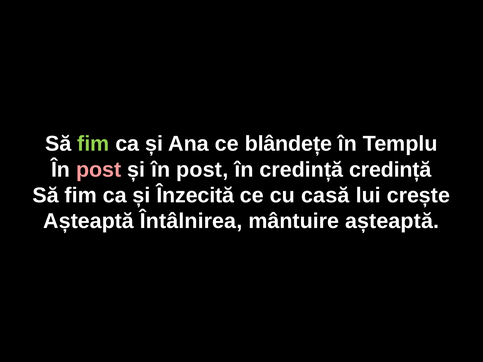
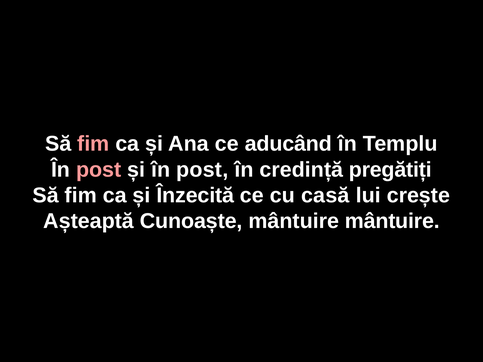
fim at (93, 144) colour: light green -> pink
blândețe: blândețe -> aducând
credință credință: credință -> pregătiți
Întâlnirea: Întâlnirea -> Cunoaște
mântuire așteaptă: așteaptă -> mântuire
